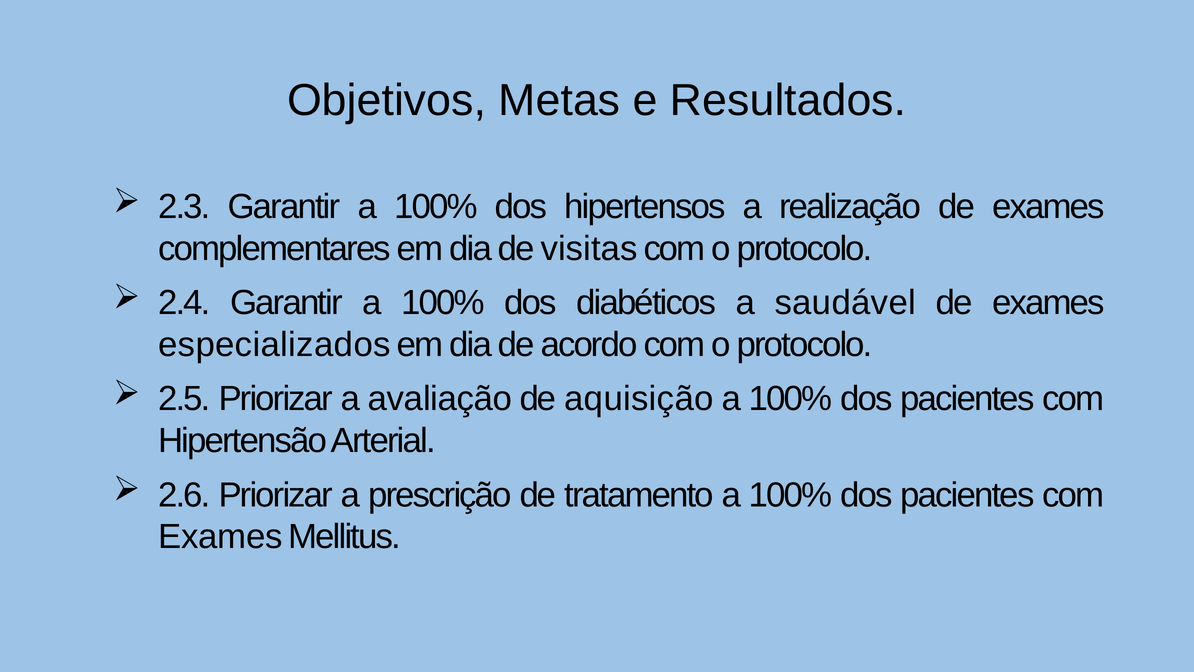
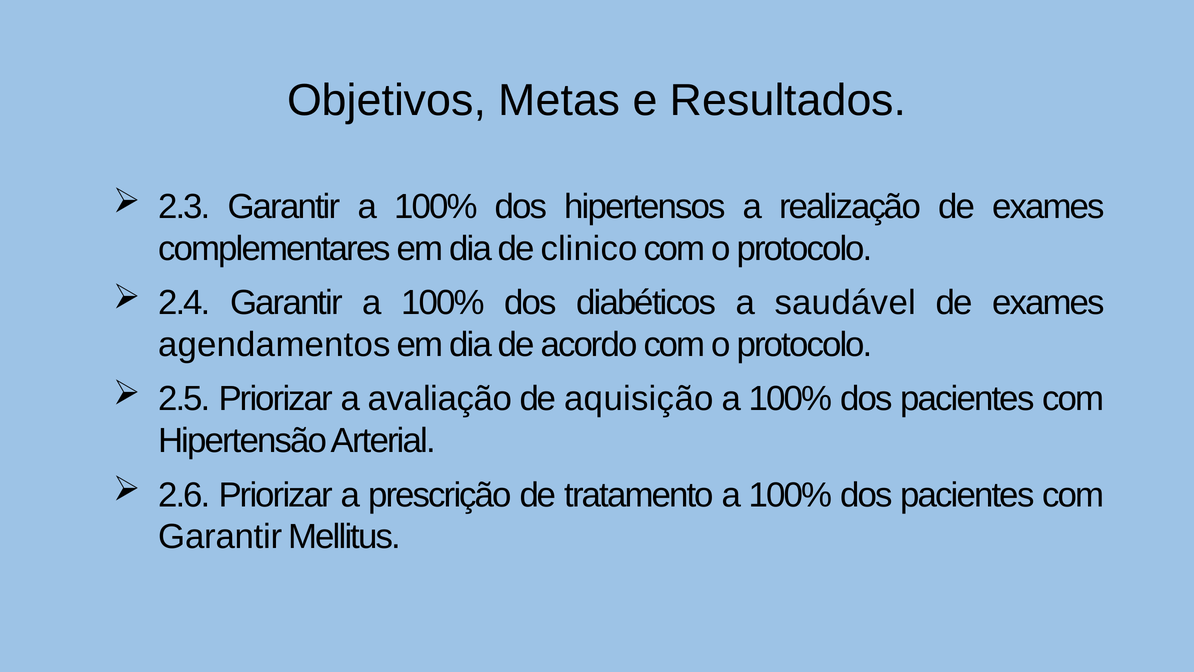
visitas: visitas -> clinico
especializados: especializados -> agendamentos
Exames at (220, 537): Exames -> Garantir
